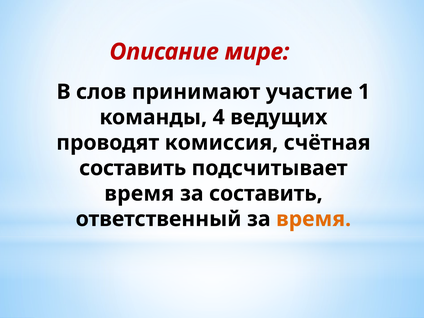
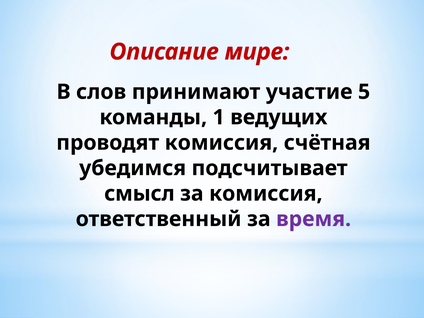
1: 1 -> 5
4: 4 -> 1
составить at (133, 168): составить -> убедимся
время at (139, 194): время -> смысл
за составить: составить -> комиссия
время at (314, 219) colour: orange -> purple
